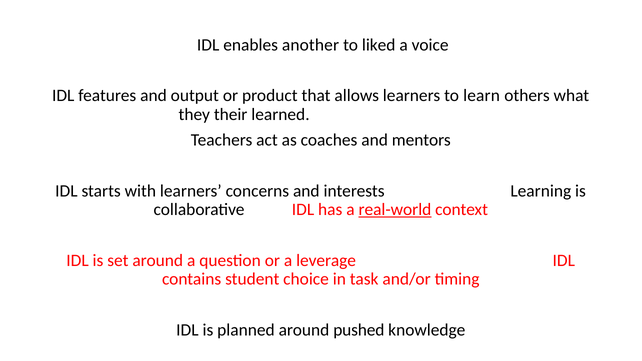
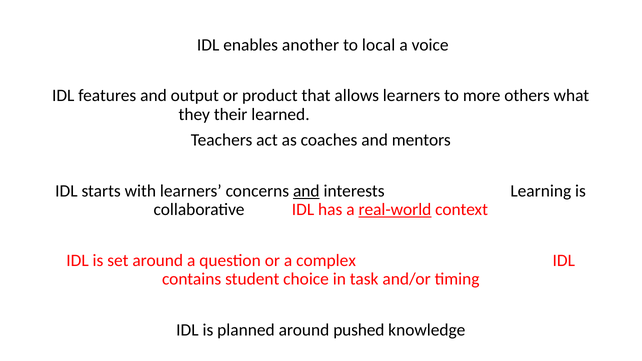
liked: liked -> local
learn: learn -> more
and at (306, 191) underline: none -> present
leverage: leverage -> complex
